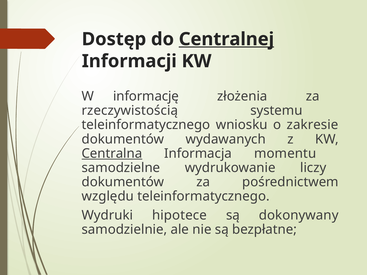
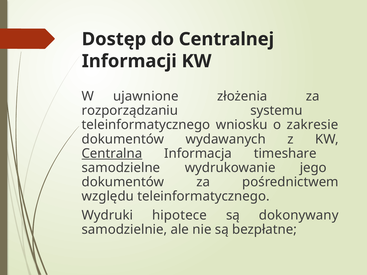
Centralnej underline: present -> none
informację: informację -> ujawnione
rzeczywistością: rzeczywistością -> rozporządzaniu
momentu: momentu -> timeshare
liczy: liczy -> jego
